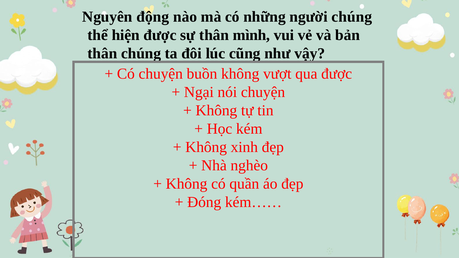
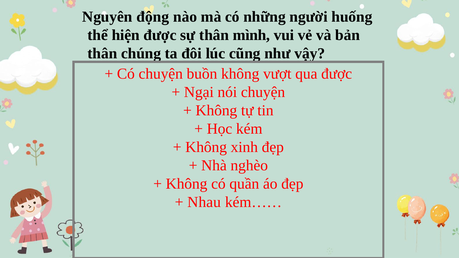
người chúng: chúng -> huống
Đóng: Đóng -> Nhau
